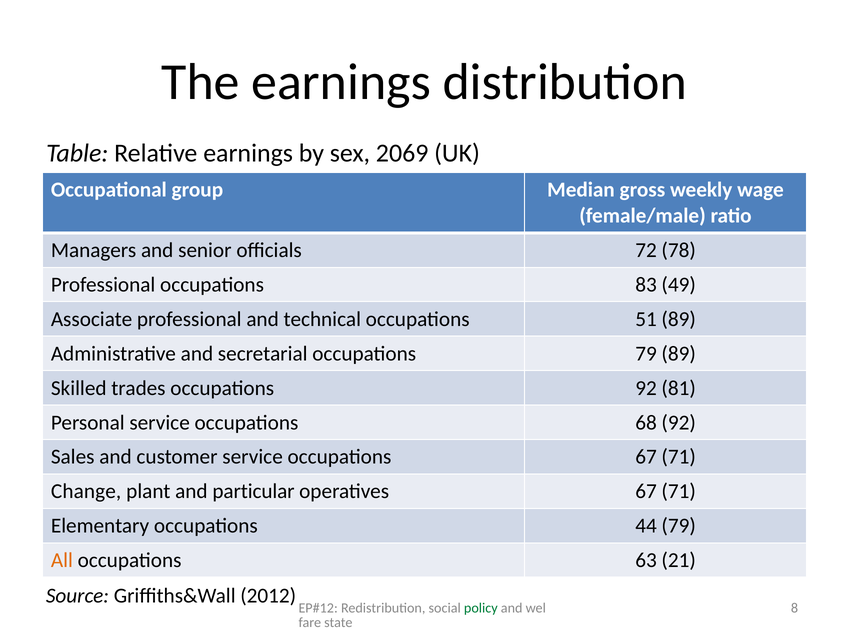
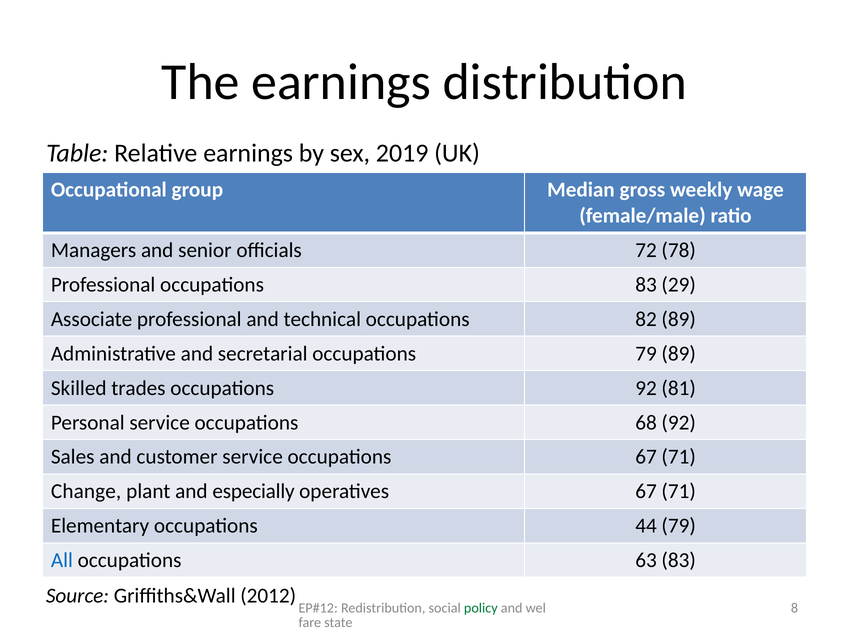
2069: 2069 -> 2019
49: 49 -> 29
51: 51 -> 82
particular: particular -> especially
All colour: orange -> blue
63 21: 21 -> 83
